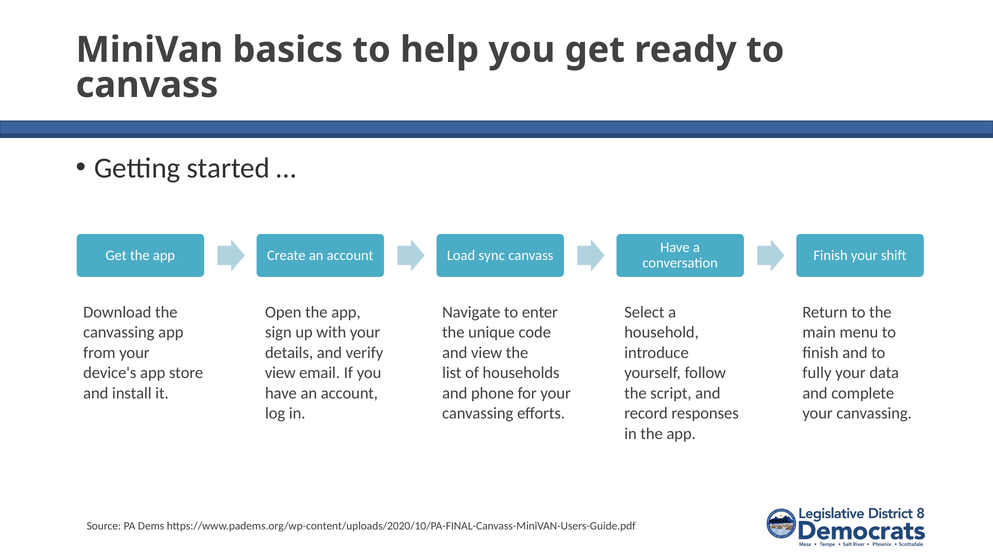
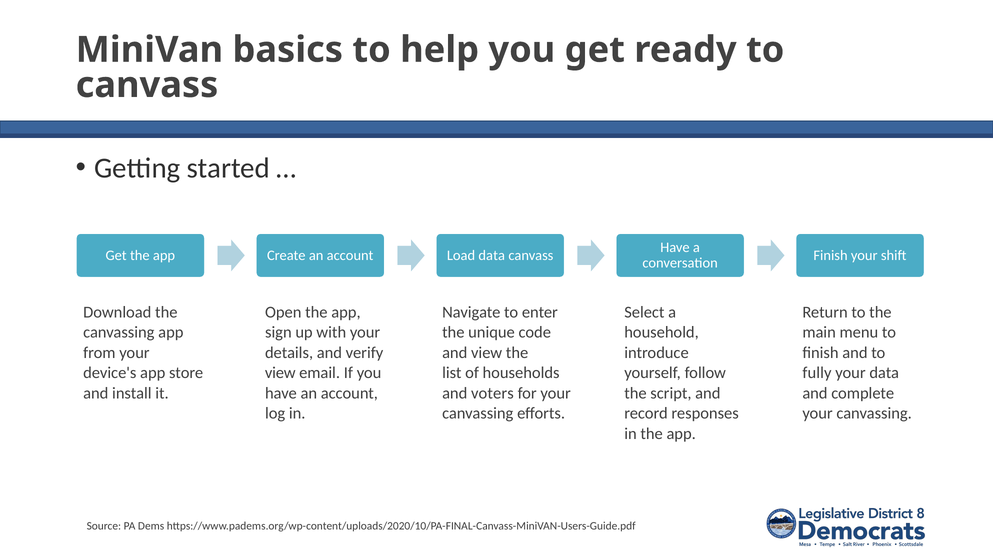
sync at (492, 255): sync -> data
phone: phone -> voters
